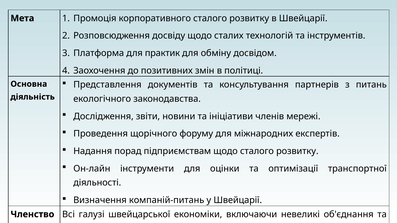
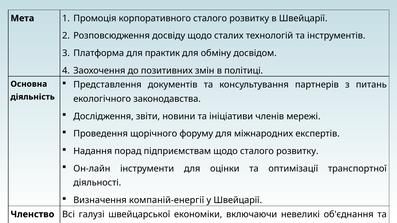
компаній-питань: компаній-питань -> компаній-енергії
